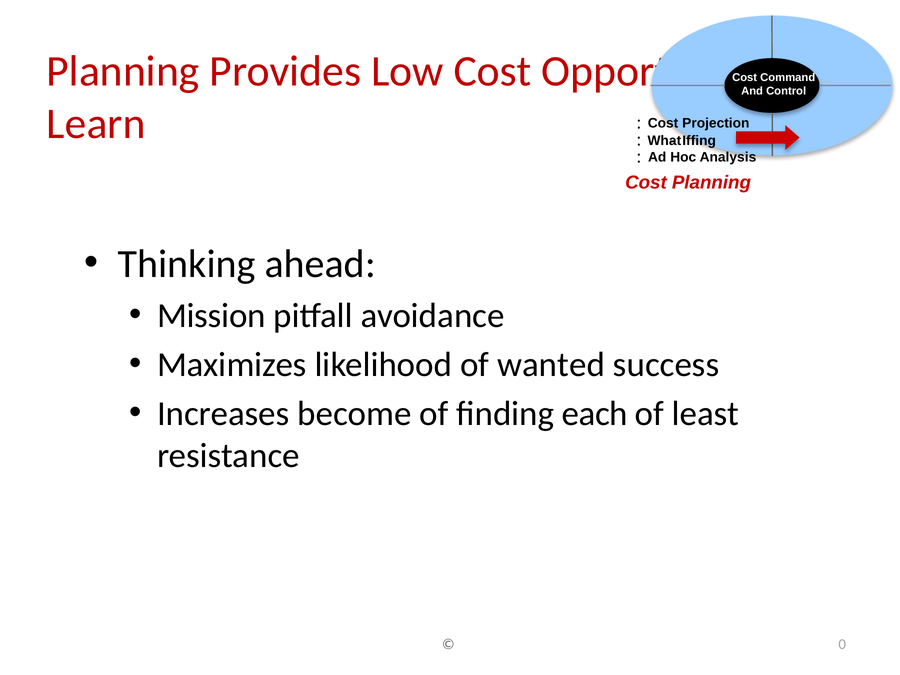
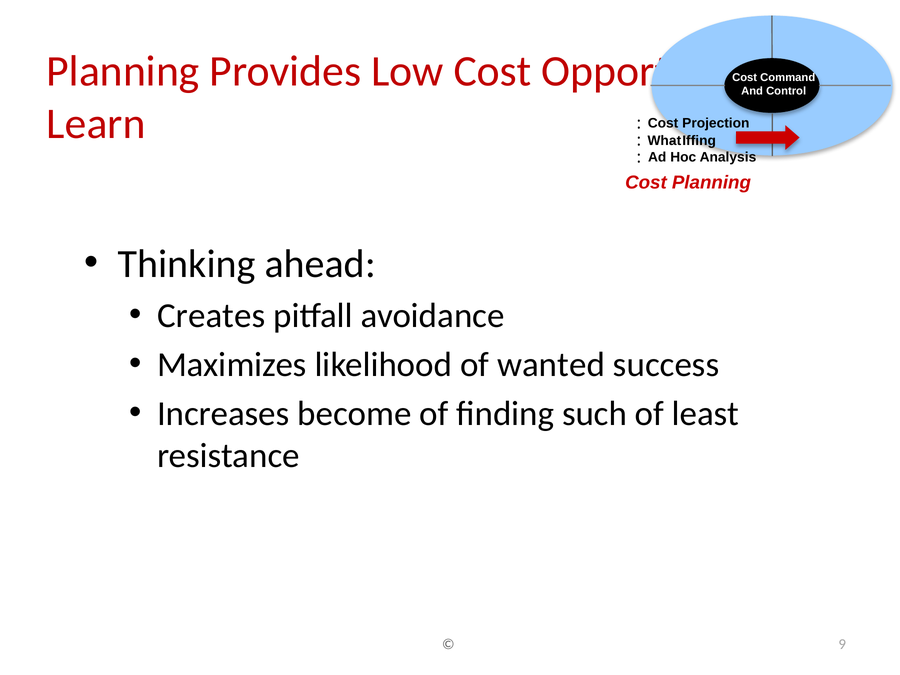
Mission: Mission -> Creates
each: each -> such
0: 0 -> 9
